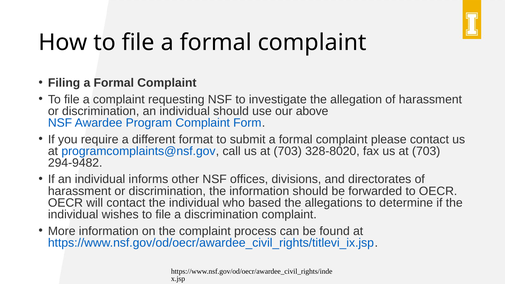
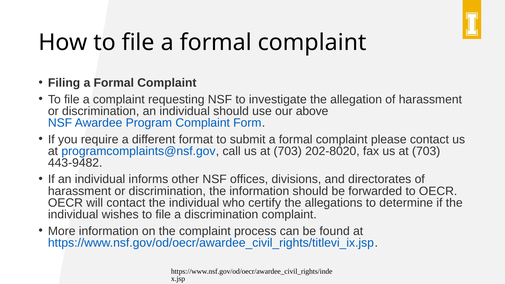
328-8020: 328-8020 -> 202-8020
294-9482: 294-9482 -> 443-9482
based: based -> certify
